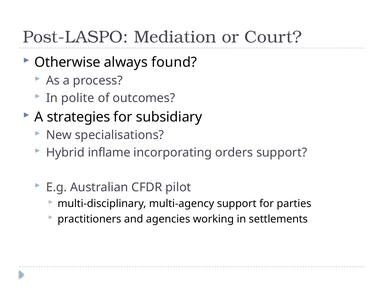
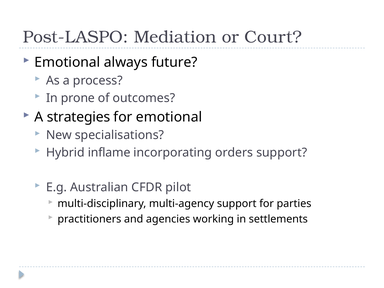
Otherwise at (67, 62): Otherwise -> Emotional
found: found -> future
polite: polite -> prone
for subsidiary: subsidiary -> emotional
